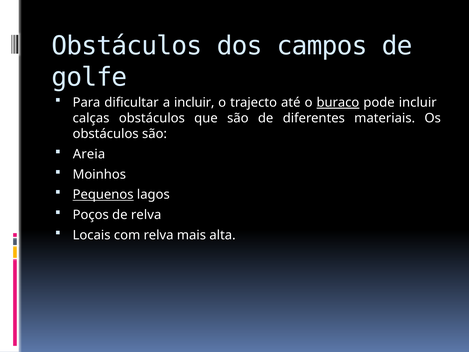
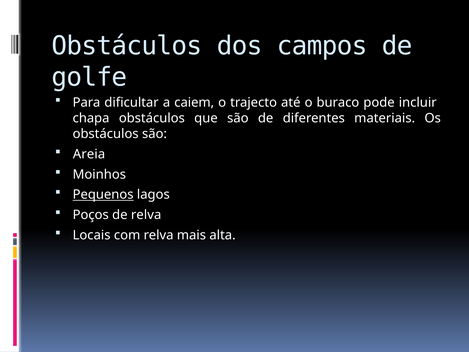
a incluir: incluir -> caiem
buraco underline: present -> none
calças: calças -> chapa
